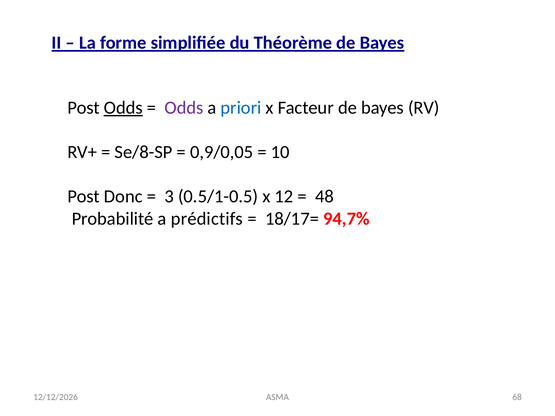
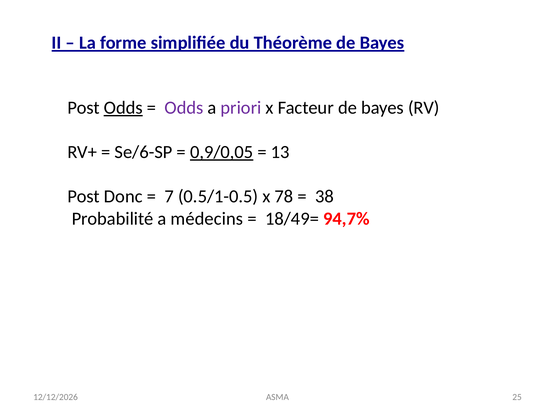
priori colour: blue -> purple
Se/8-SP: Se/8-SP -> Se/6-SP
0,9/0,05 underline: none -> present
10: 10 -> 13
3: 3 -> 7
12: 12 -> 78
48: 48 -> 38
prédictifs: prédictifs -> médecins
18/17=: 18/17= -> 18/49=
68: 68 -> 25
